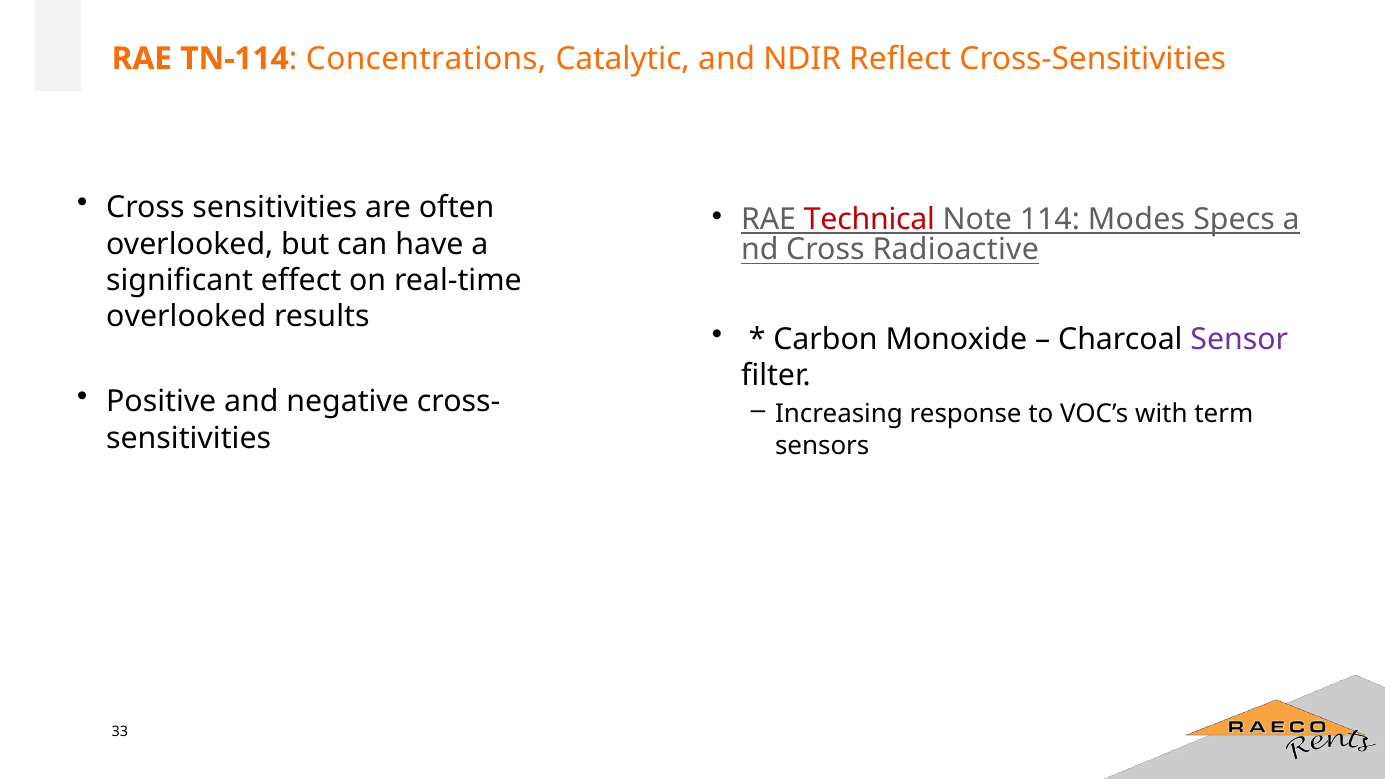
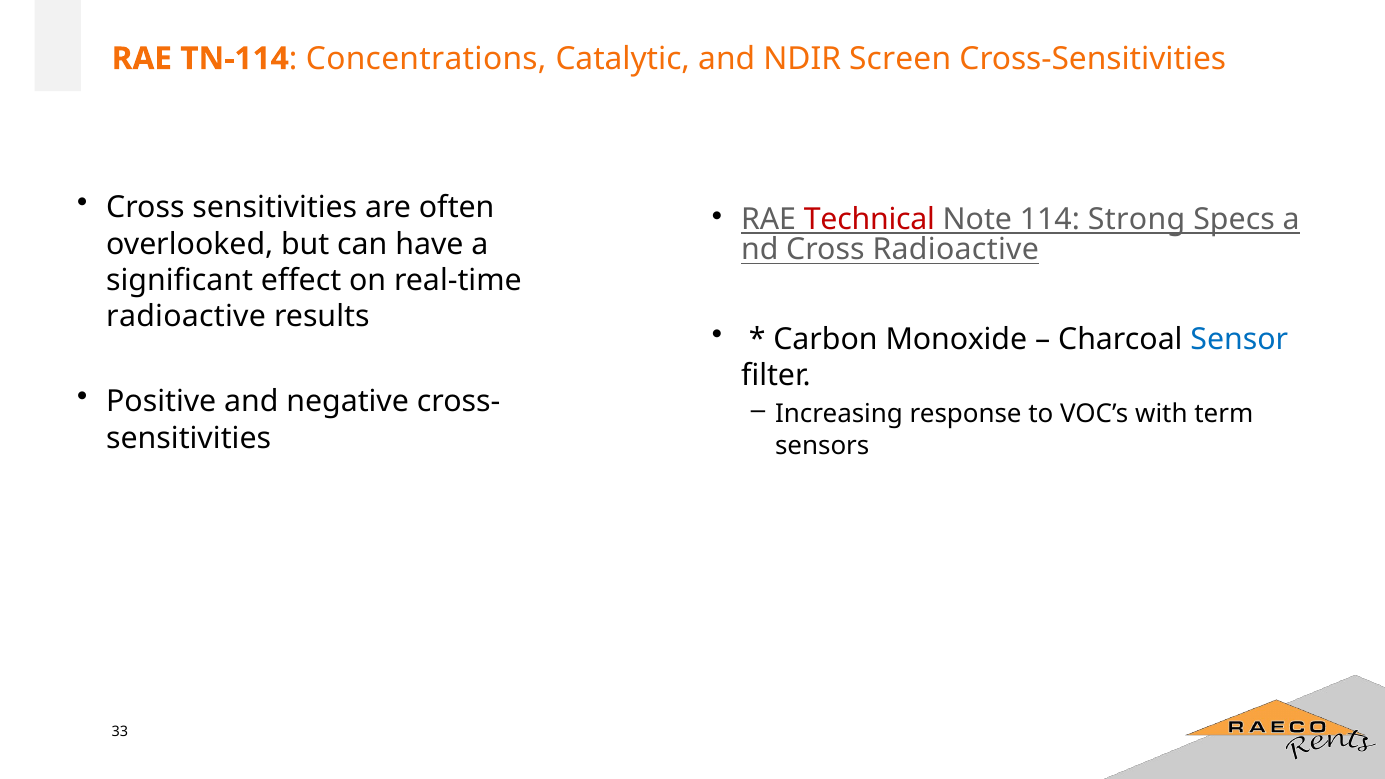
Reflect: Reflect -> Screen
Modes: Modes -> Strong
overlooked at (186, 317): overlooked -> radioactive
Sensor colour: purple -> blue
